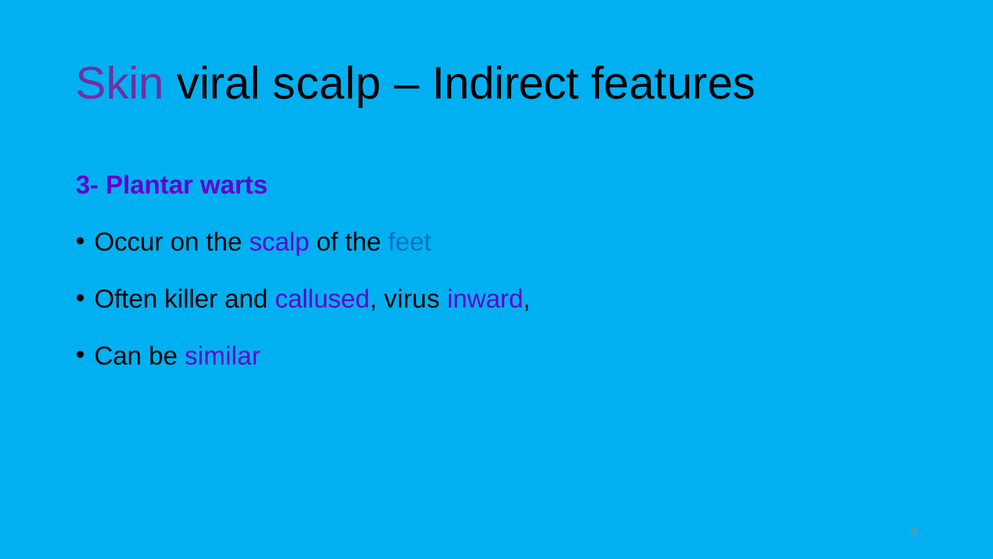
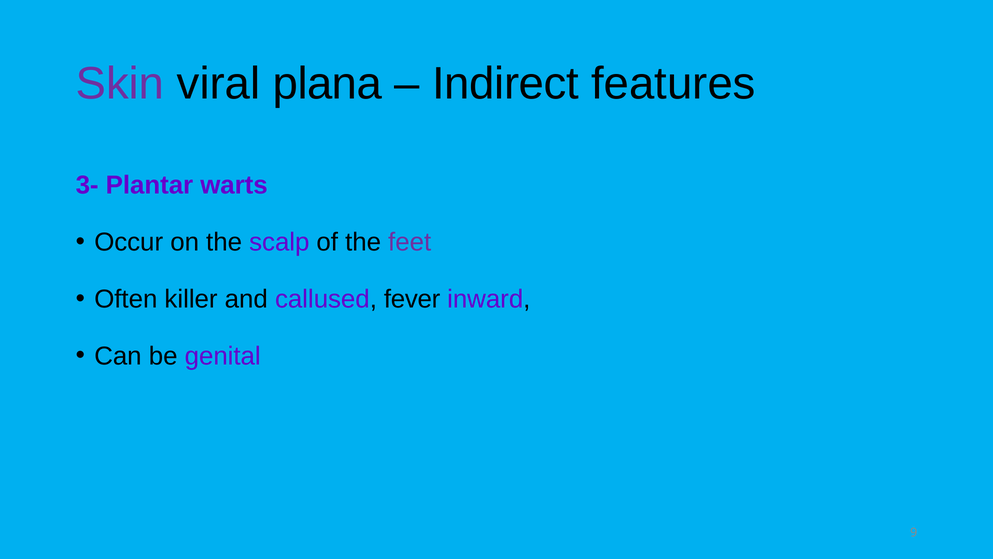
viral scalp: scalp -> plana
feet colour: blue -> purple
virus: virus -> fever
similar: similar -> genital
